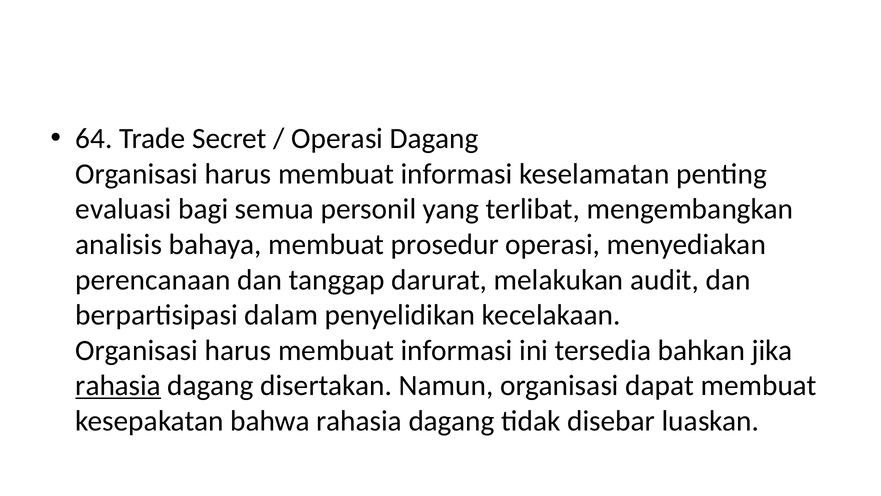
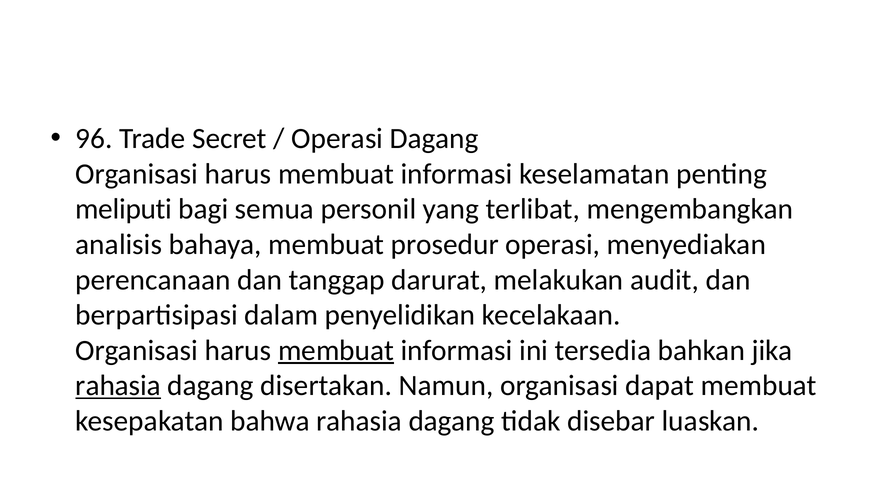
64: 64 -> 96
evaluasi: evaluasi -> meliputi
membuat at (336, 350) underline: none -> present
